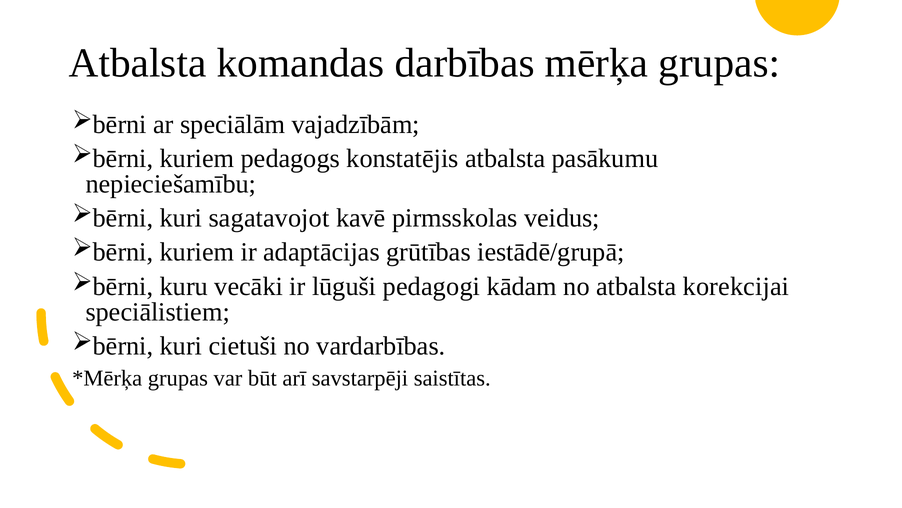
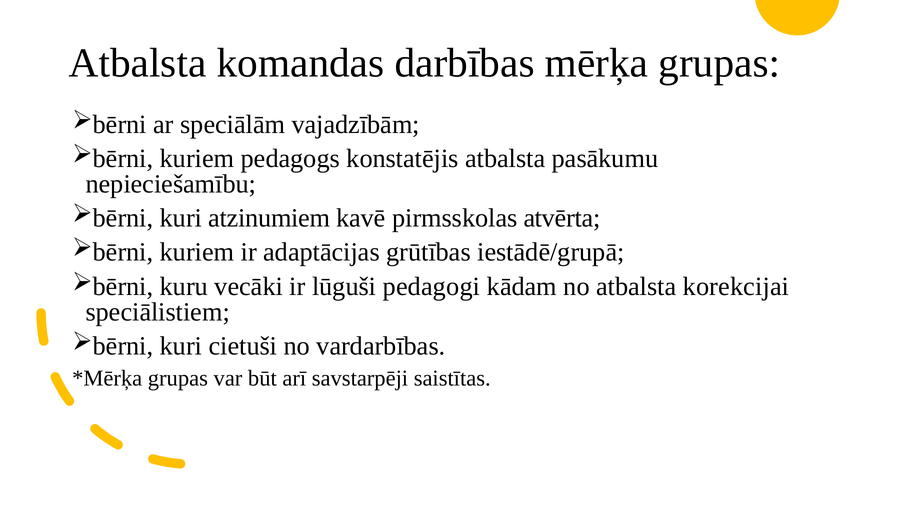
sagatavojot: sagatavojot -> atzinumiem
veidus: veidus -> atvērta
